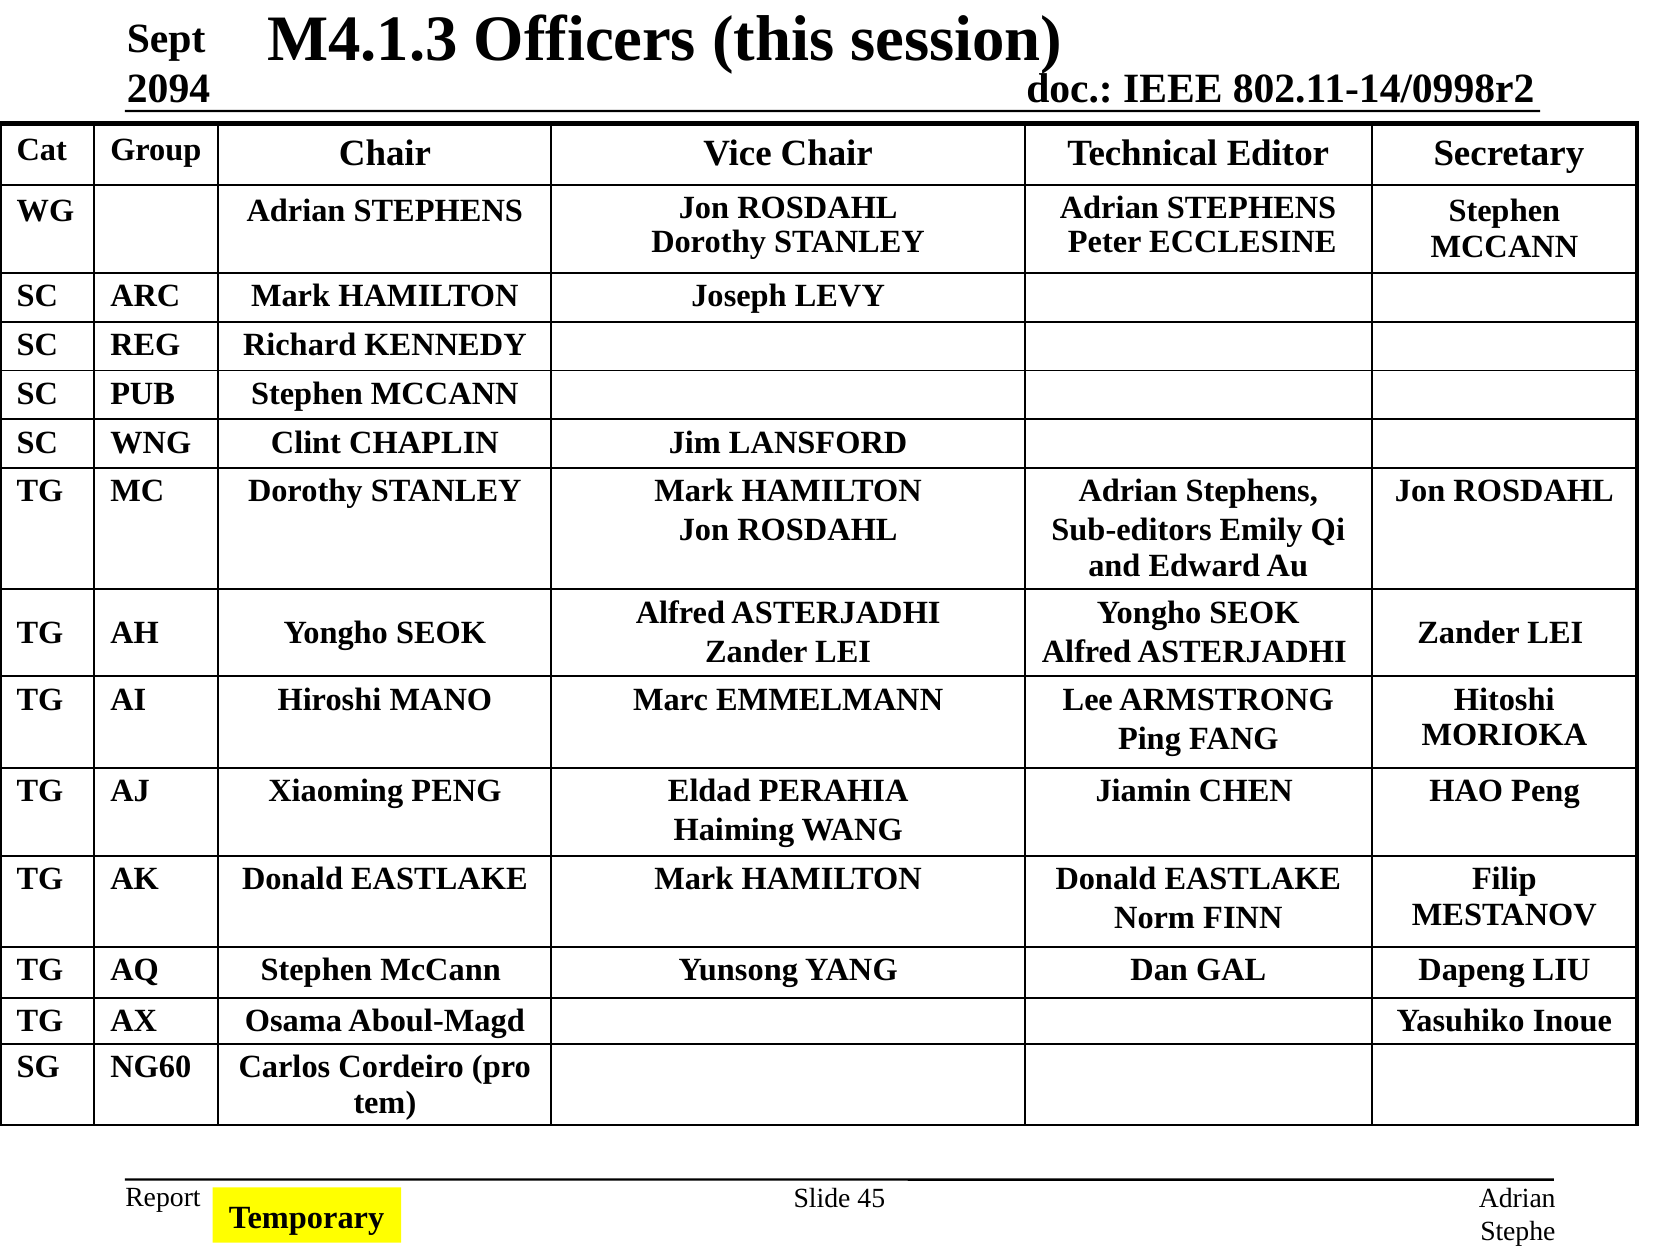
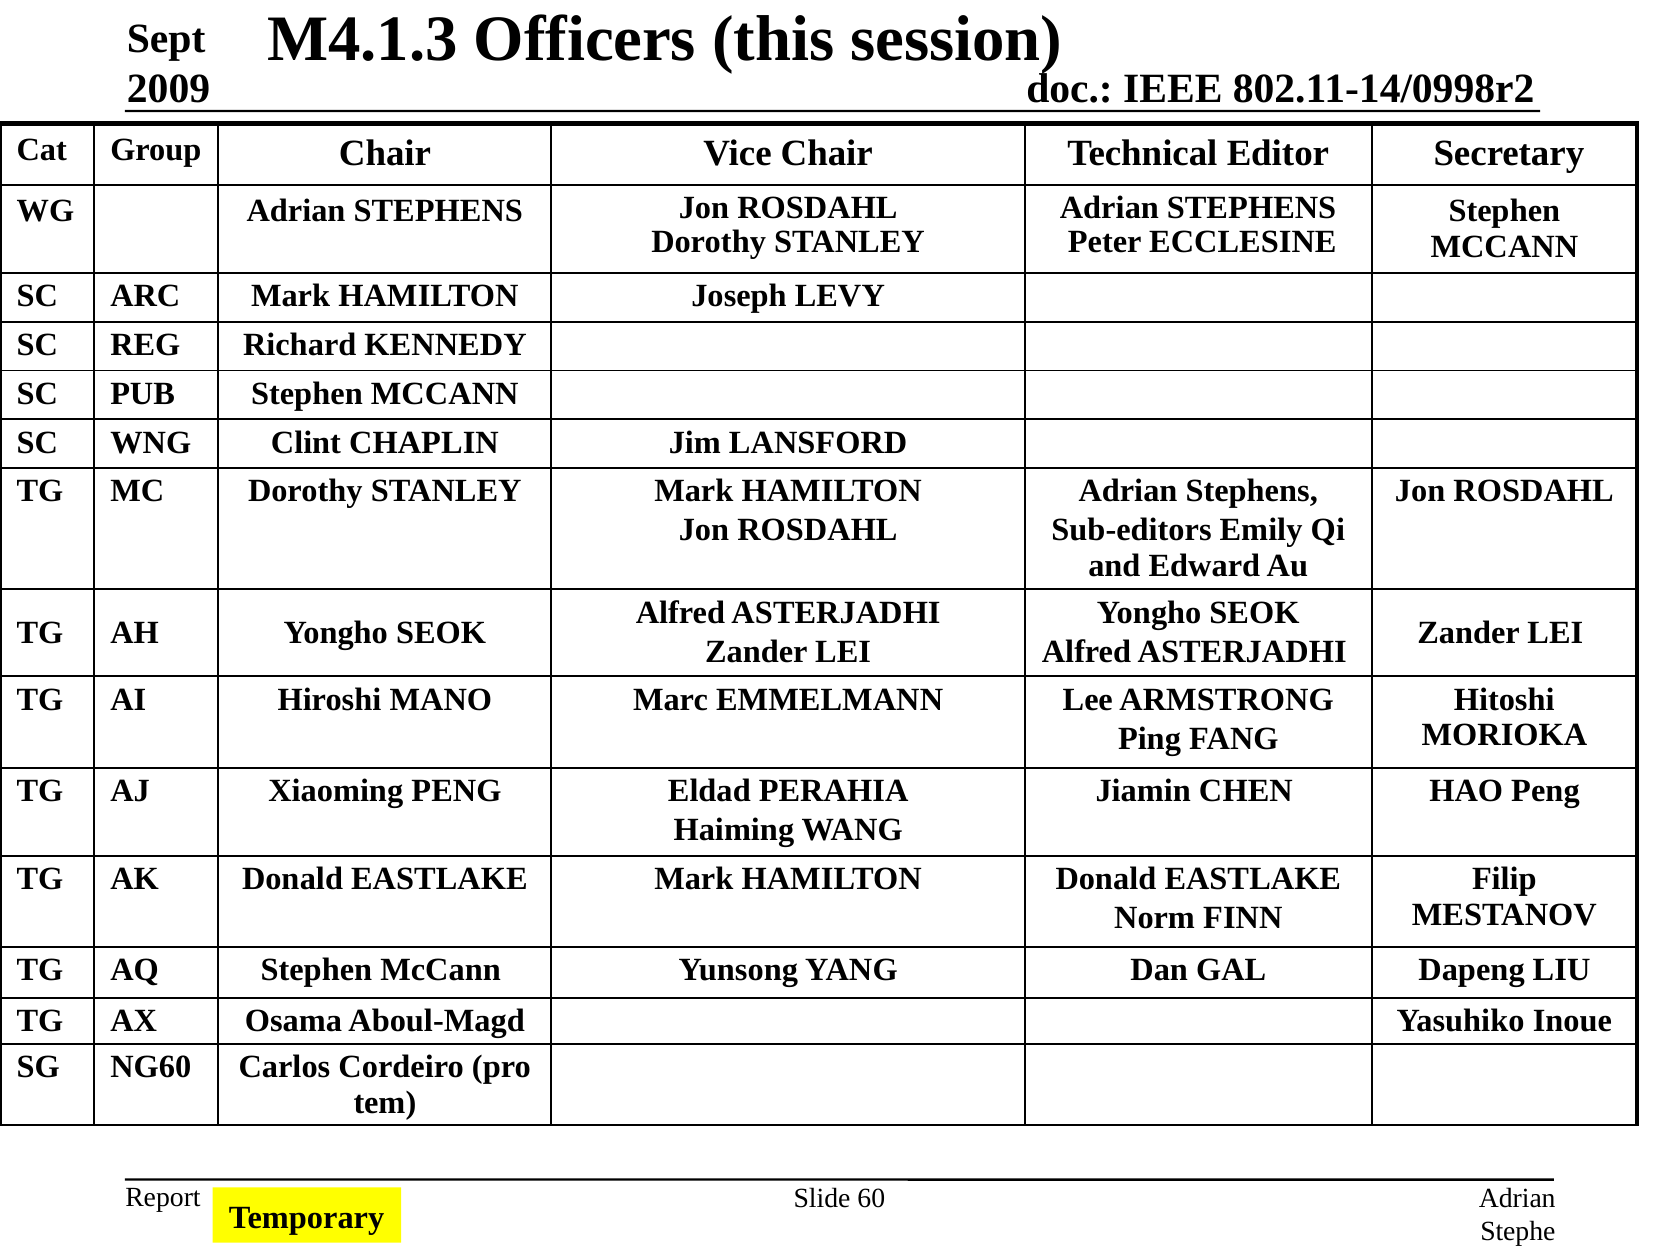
2094: 2094 -> 2009
45: 45 -> 60
